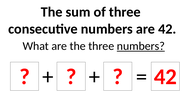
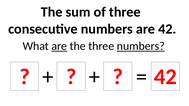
are at (59, 46) underline: none -> present
